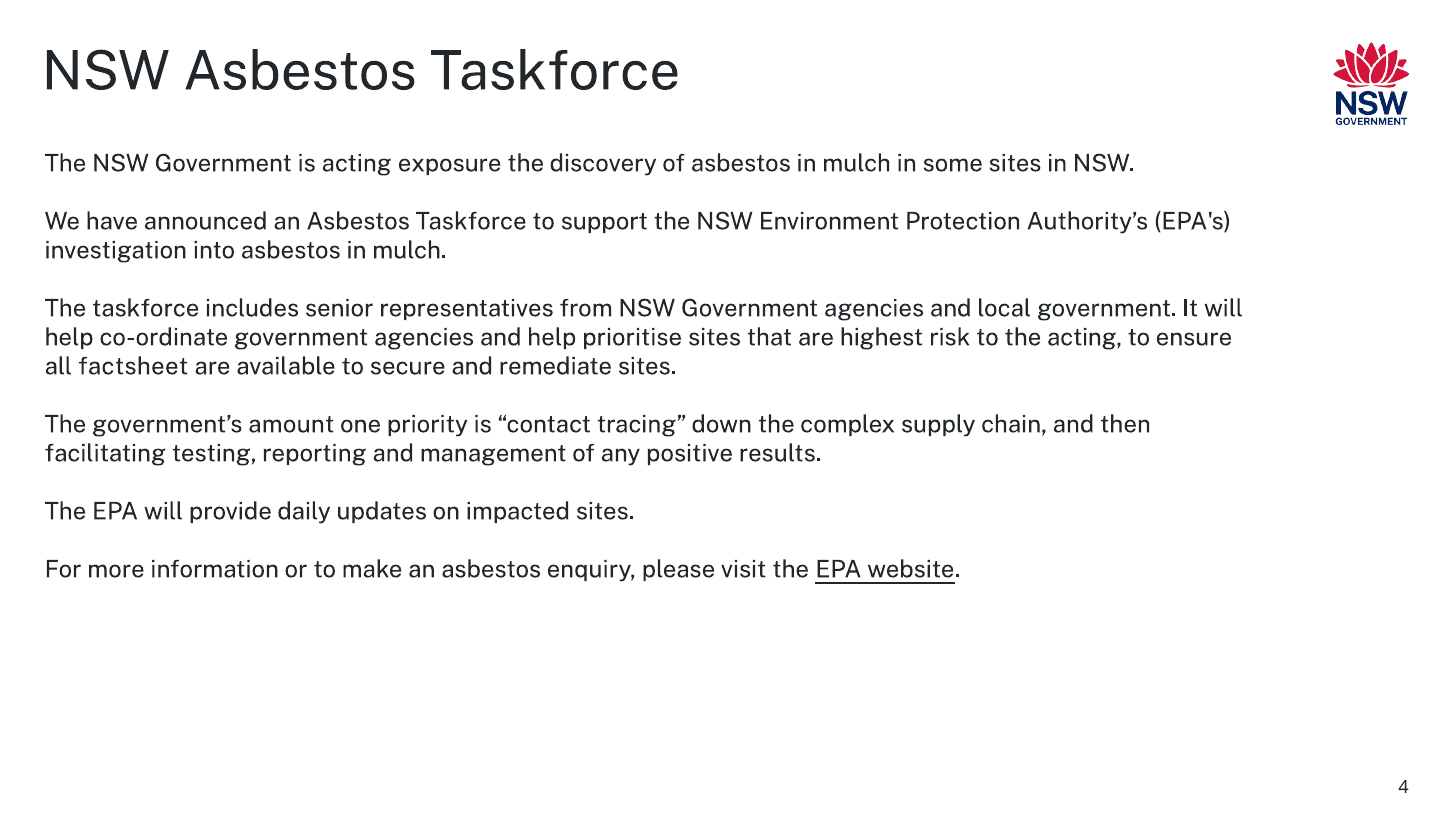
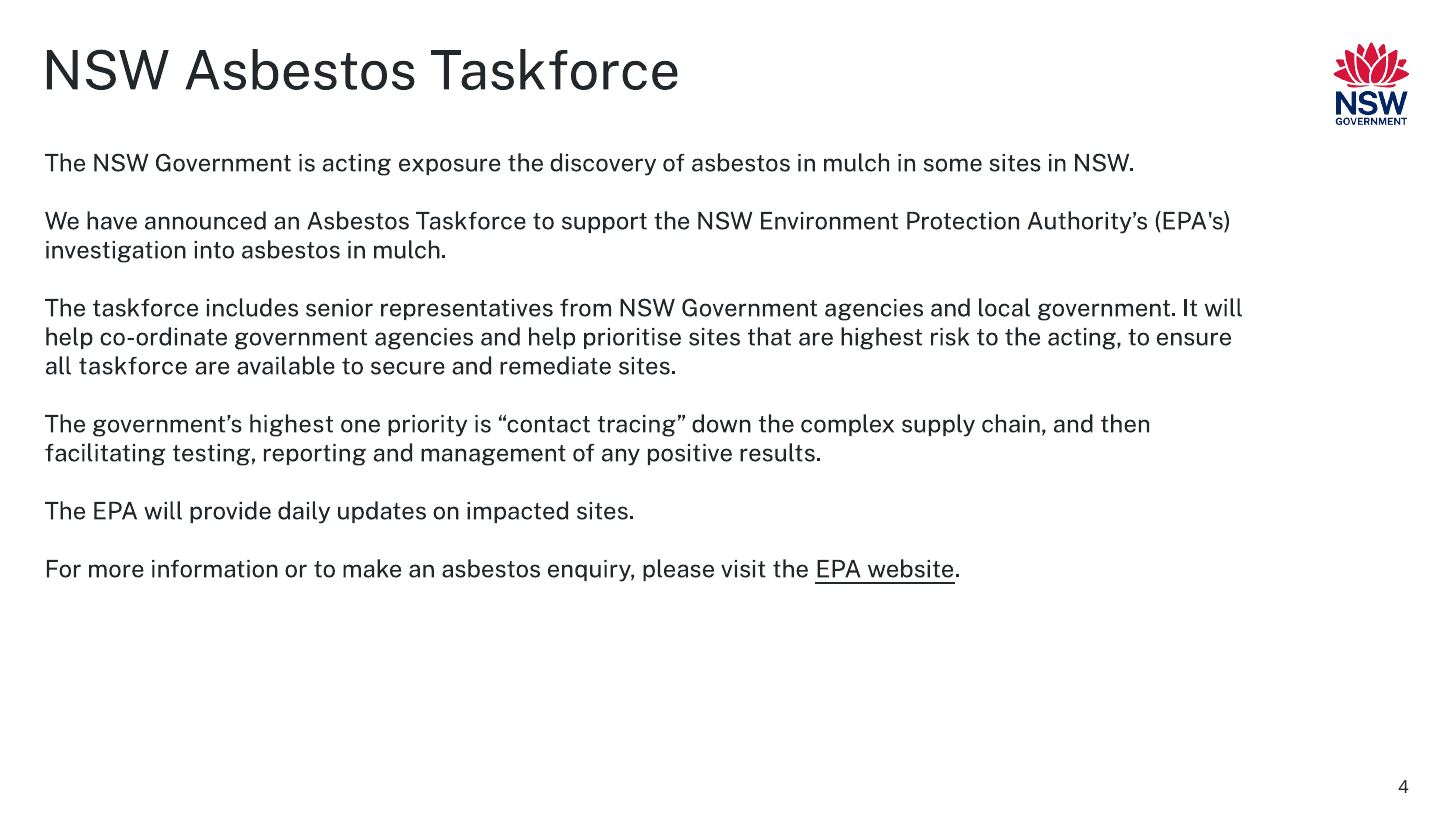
all factsheet: factsheet -> taskforce
government’s amount: amount -> highest
